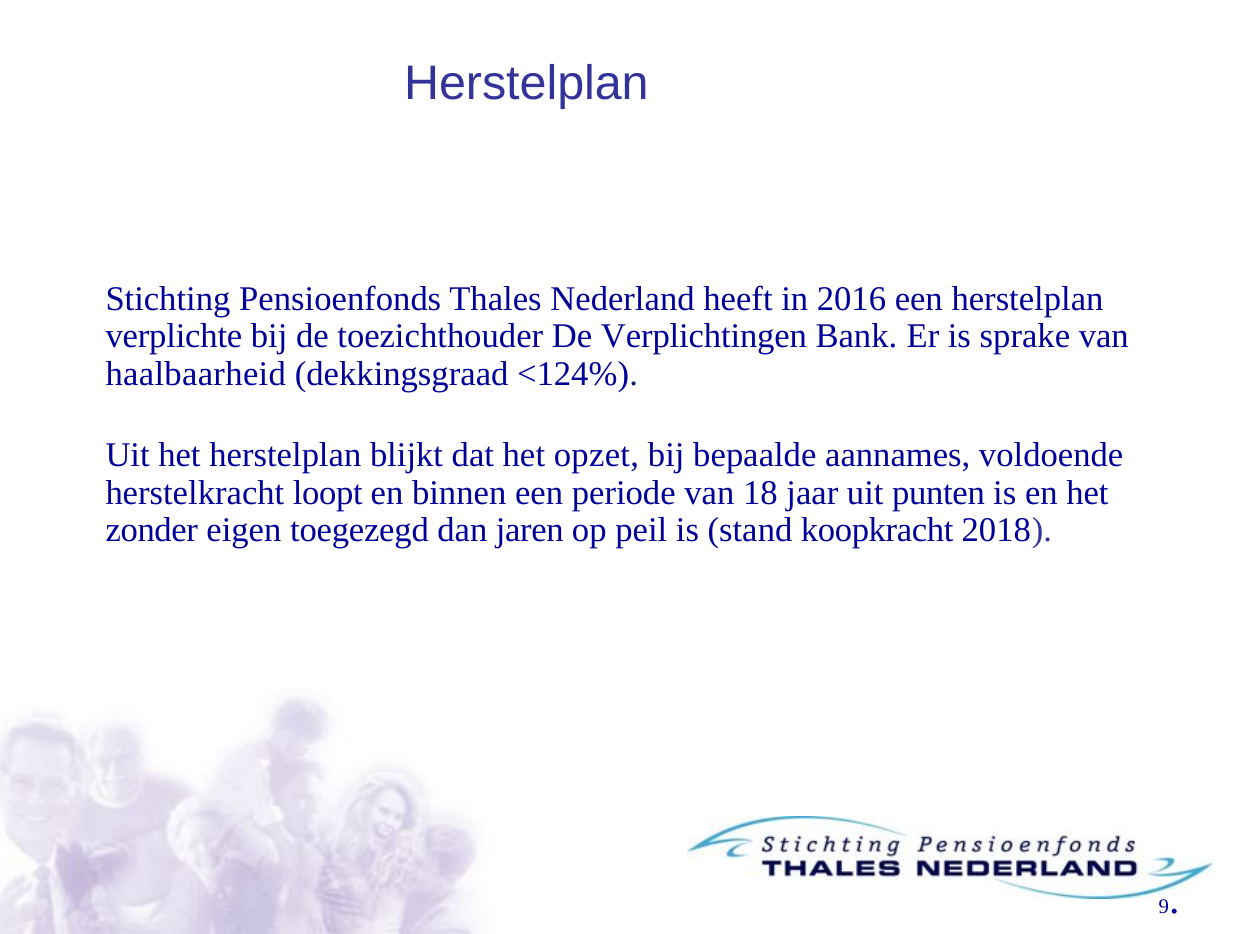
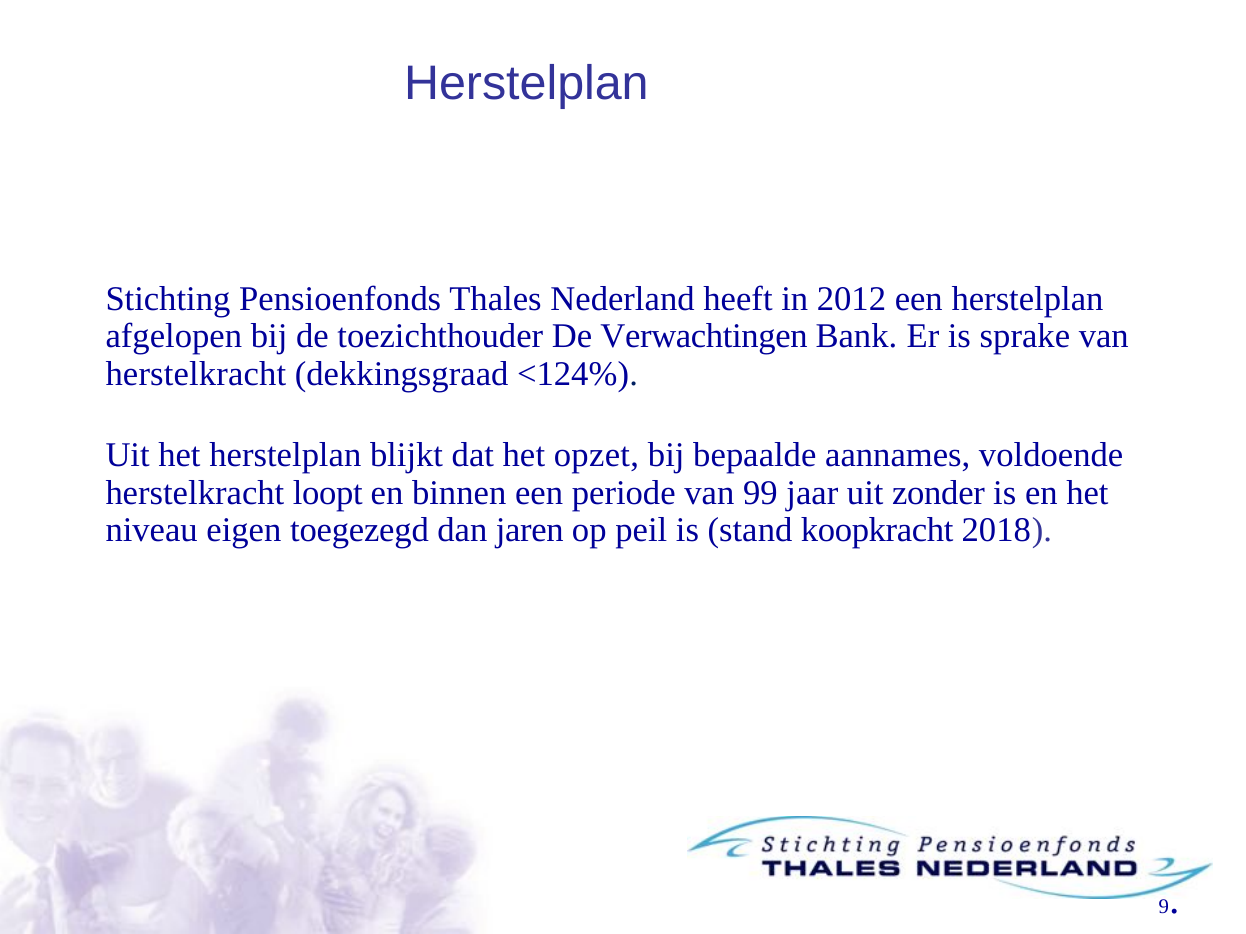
2016: 2016 -> 2012
verplichte: verplichte -> afgelopen
Verplichtingen: Verplichtingen -> Verwachtingen
haalbaarheid at (196, 374): haalbaarheid -> herstelkracht
18: 18 -> 99
punten: punten -> zonder
zonder: zonder -> niveau
